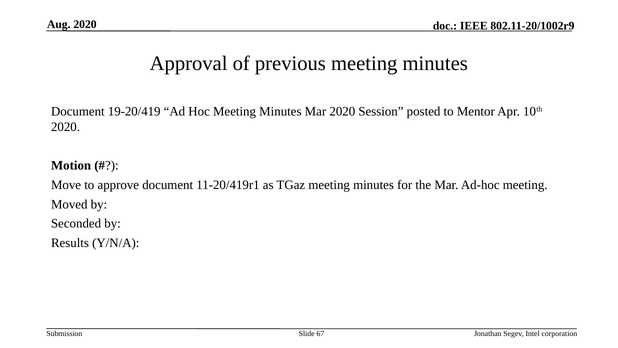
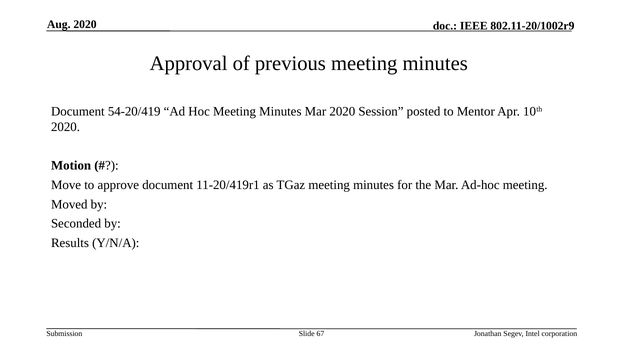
19-20/419: 19-20/419 -> 54-20/419
